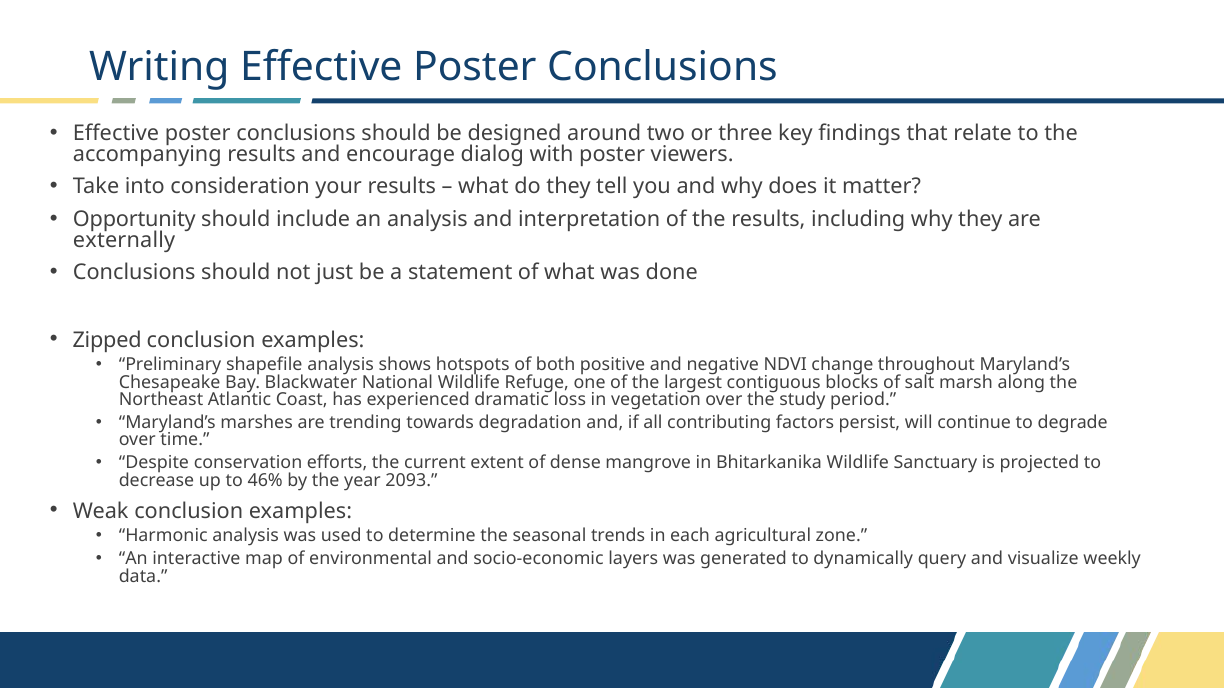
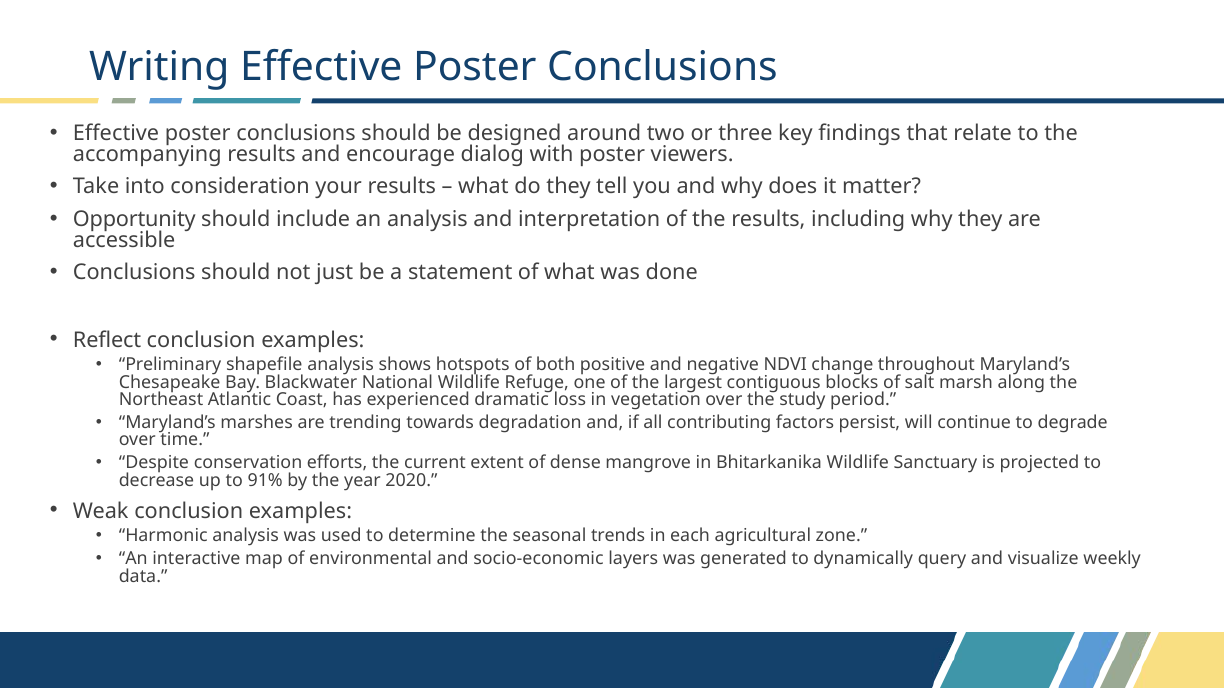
externally: externally -> accessible
Zipped: Zipped -> Reflect
46%: 46% -> 91%
2093: 2093 -> 2020
